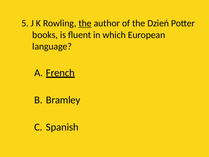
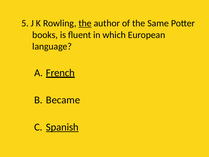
Dzień: Dzień -> Same
Bramley: Bramley -> Became
Spanish underline: none -> present
